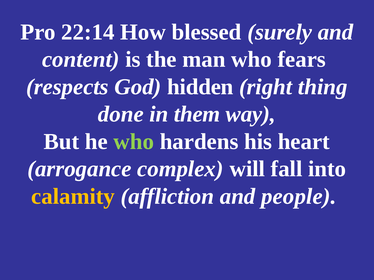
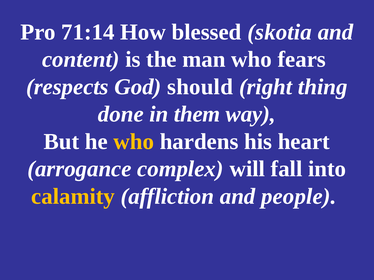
22:14: 22:14 -> 71:14
surely: surely -> skotia
hidden: hidden -> should
who at (134, 142) colour: light green -> yellow
